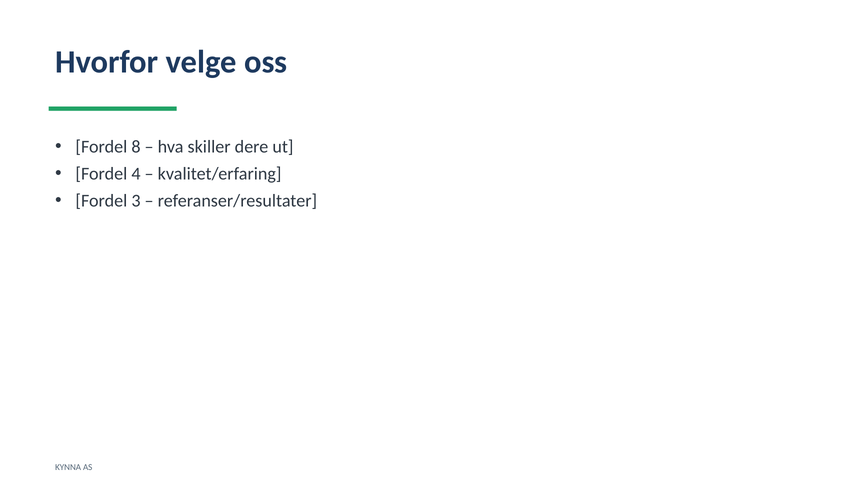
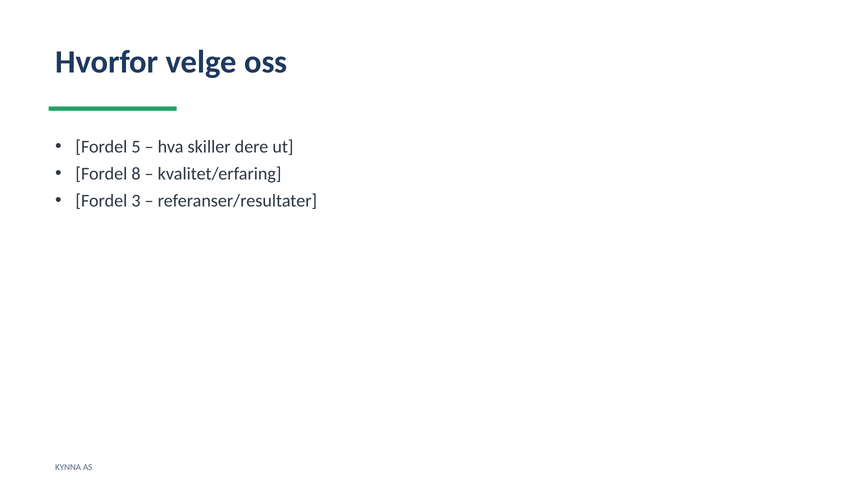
8: 8 -> 5
4: 4 -> 8
